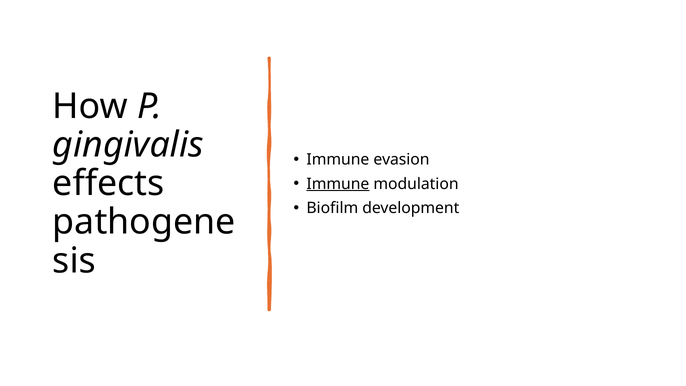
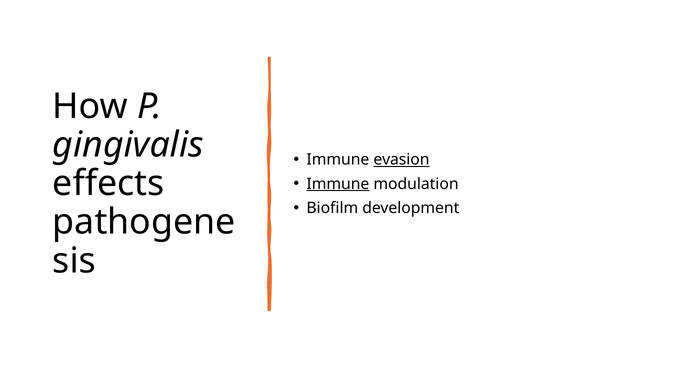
evasion underline: none -> present
